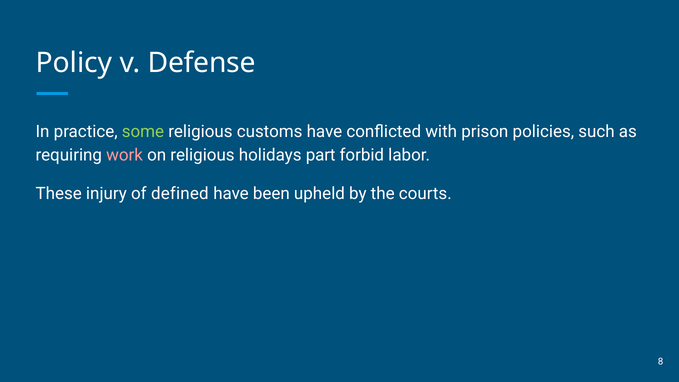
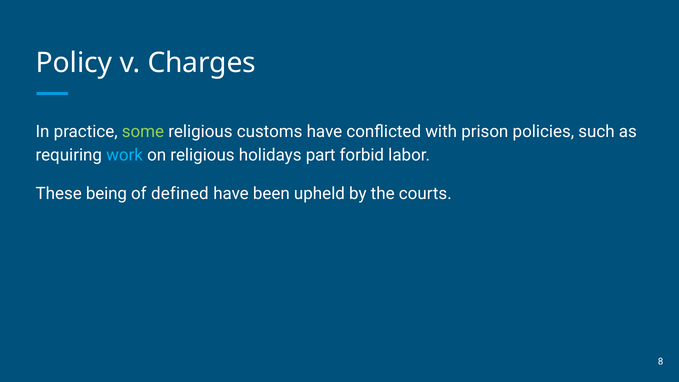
Defense: Defense -> Charges
work colour: pink -> light blue
injury: injury -> being
